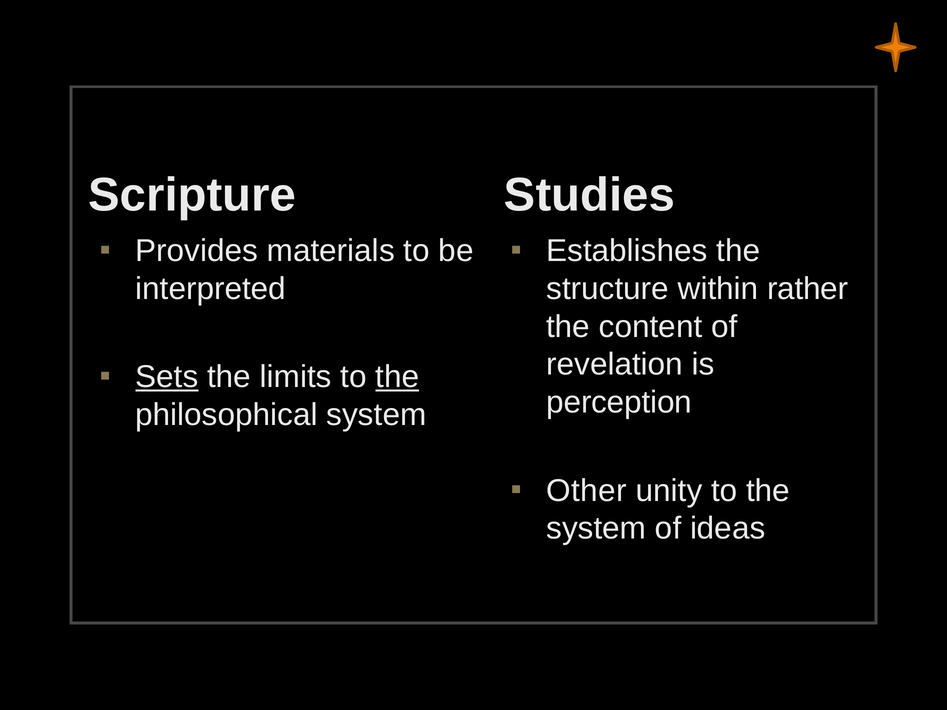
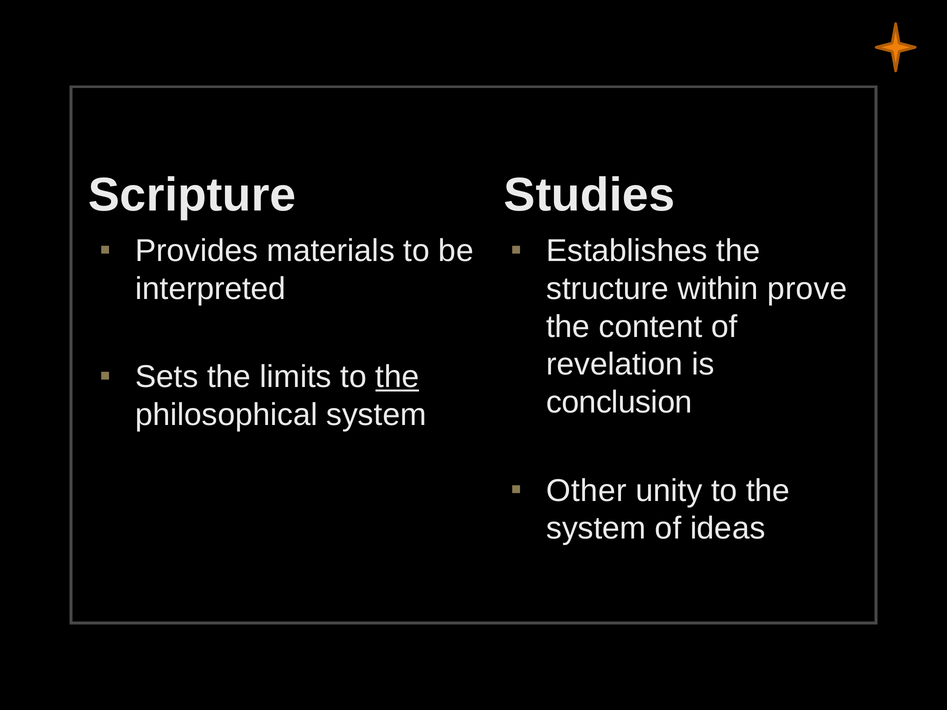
rather: rather -> prove
Sets underline: present -> none
perception: perception -> conclusion
